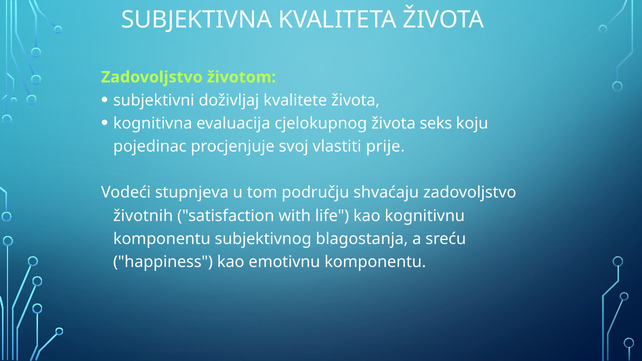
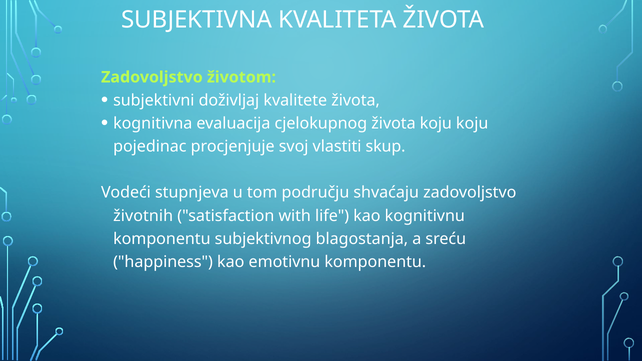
života seks: seks -> koju
prije: prije -> skup
